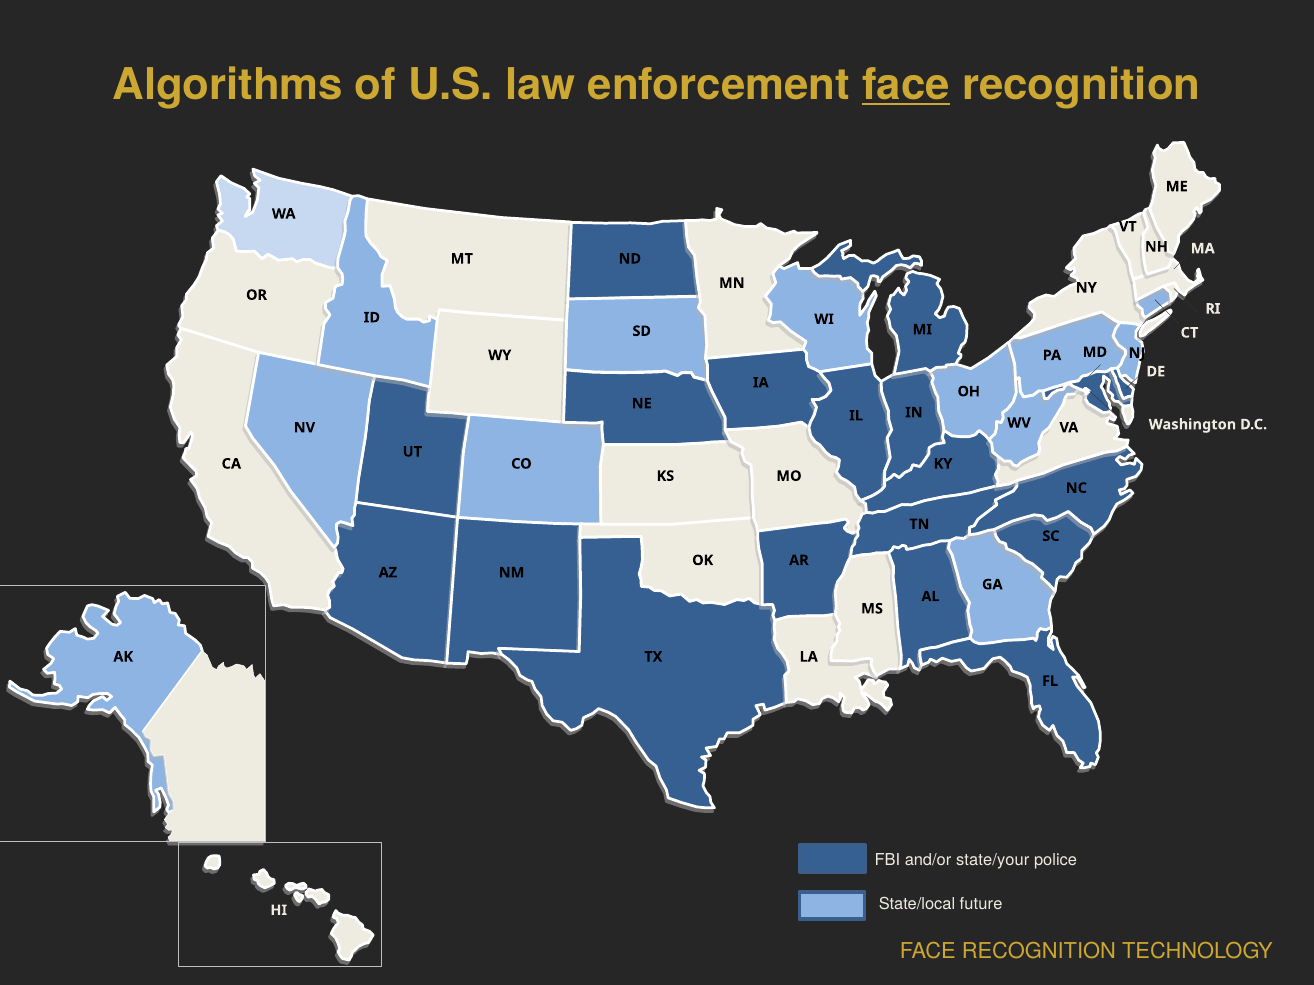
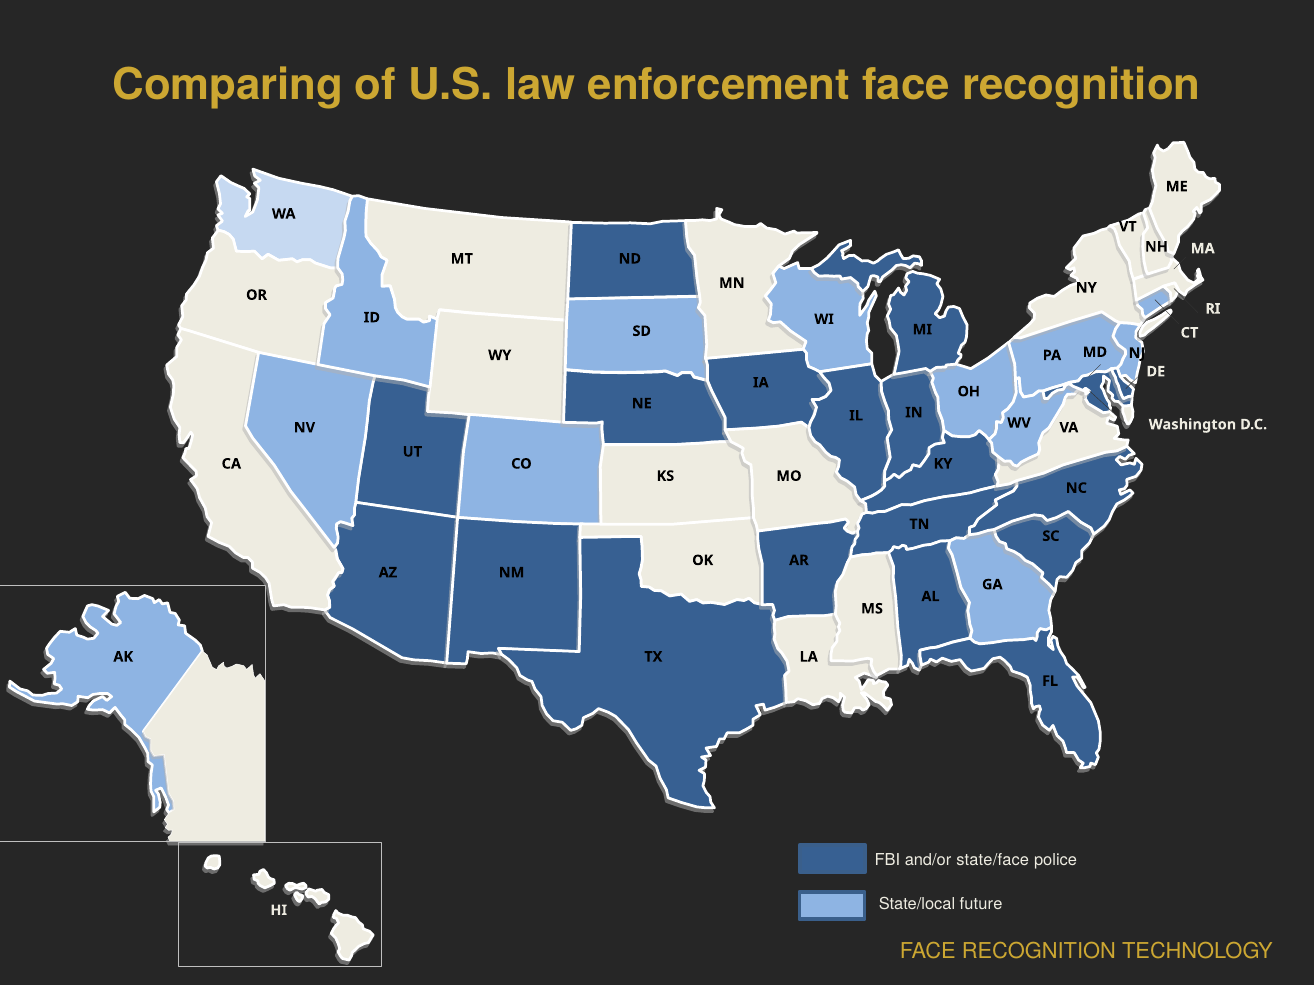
Algorithms: Algorithms -> Comparing
face at (906, 85) underline: present -> none
state/your: state/your -> state/face
